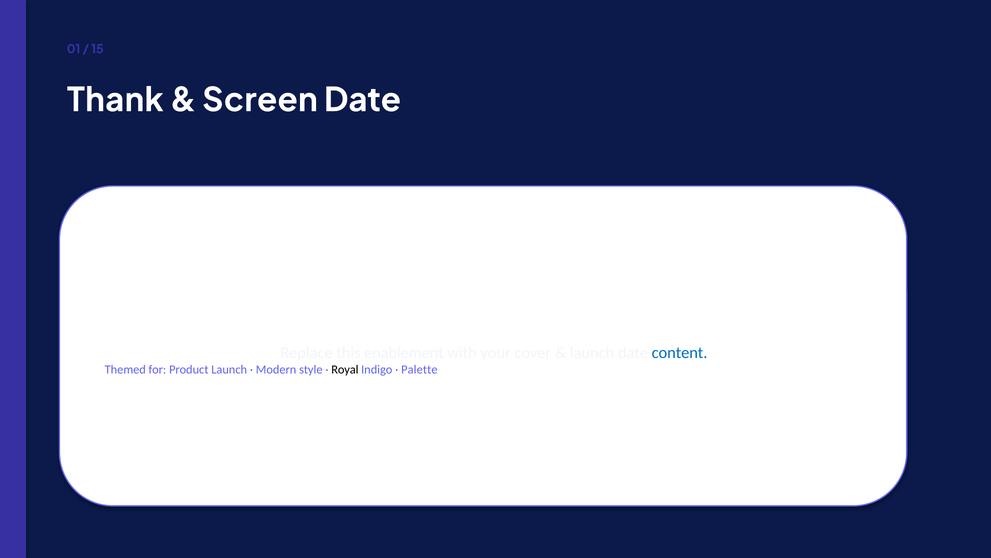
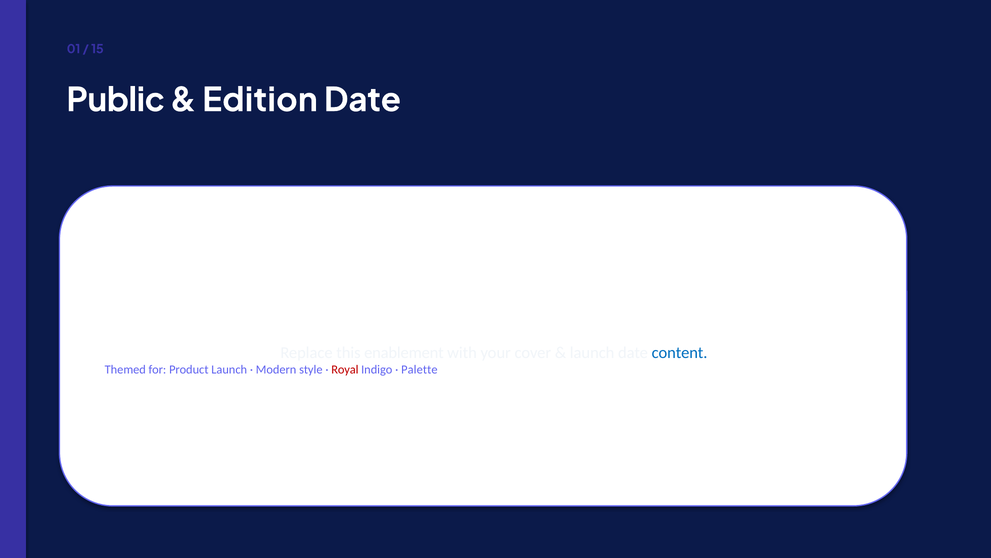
Thank: Thank -> Public
Screen: Screen -> Edition
Royal colour: black -> red
